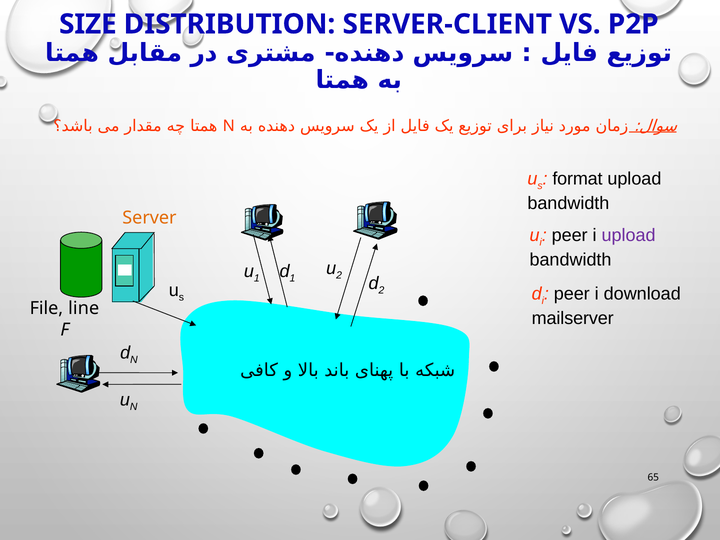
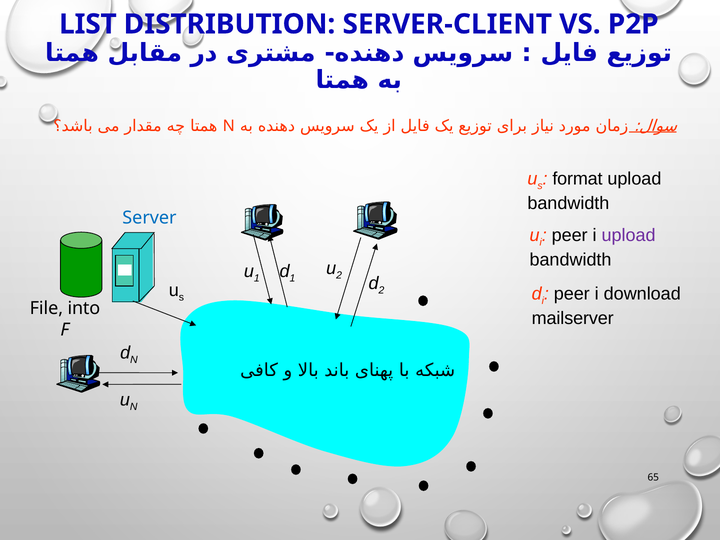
SIZE: SIZE -> LIST
Server colour: orange -> blue
line: line -> into
